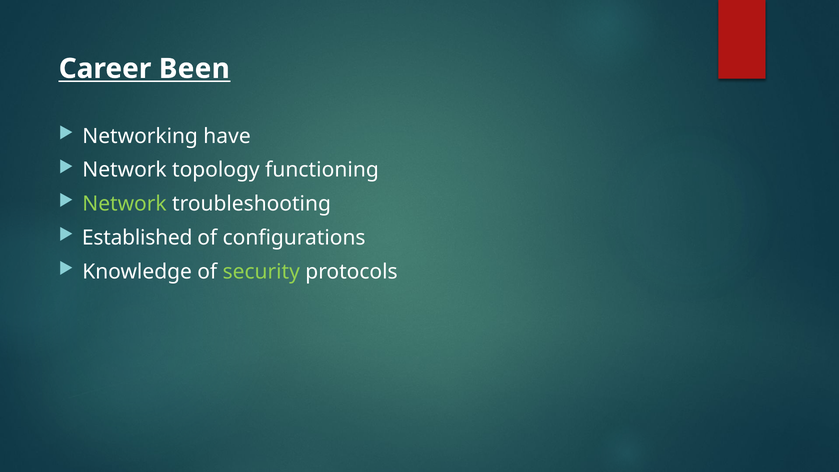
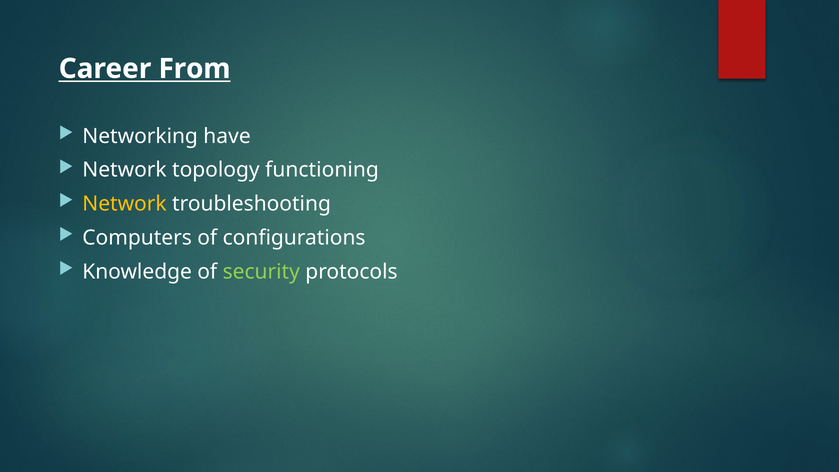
Been: Been -> From
Network at (124, 204) colour: light green -> yellow
Established: Established -> Computers
